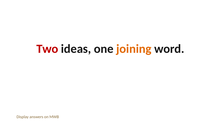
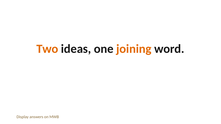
Two colour: red -> orange
